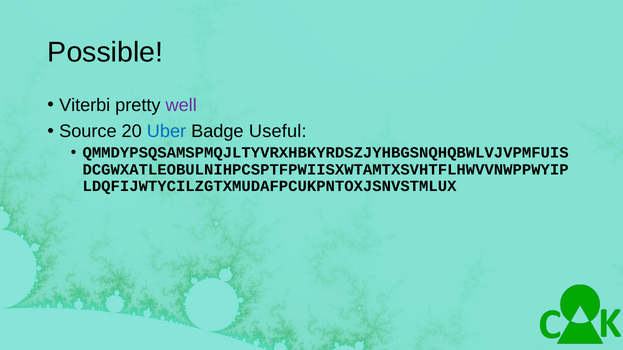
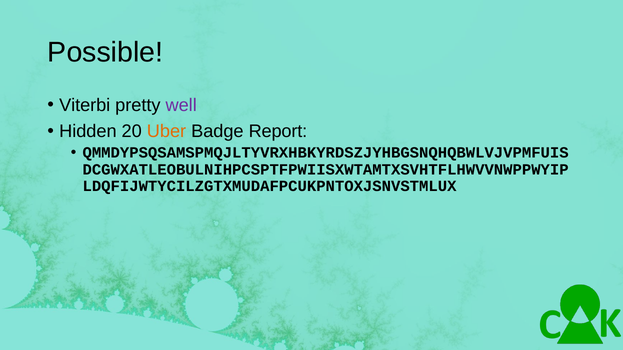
Source: Source -> Hidden
Uber colour: blue -> orange
Useful: Useful -> Report
